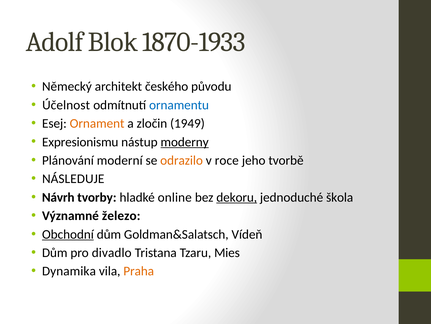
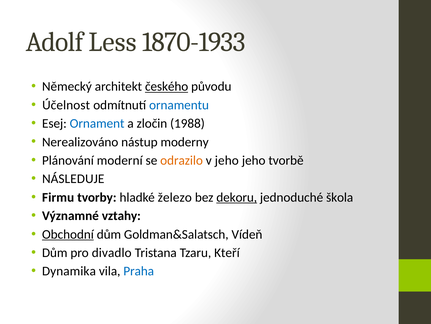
Blok: Blok -> Less
českého underline: none -> present
Ornament colour: orange -> blue
1949: 1949 -> 1988
Expresionismu: Expresionismu -> Nerealizováno
moderny underline: present -> none
v roce: roce -> jeho
Návrh: Návrh -> Firmu
online: online -> železo
železo: železo -> vztahy
Mies: Mies -> Kteří
Praha colour: orange -> blue
